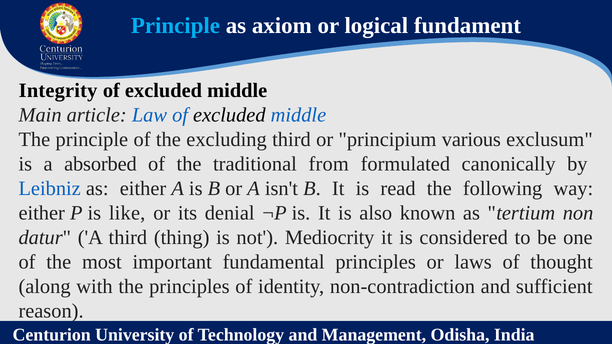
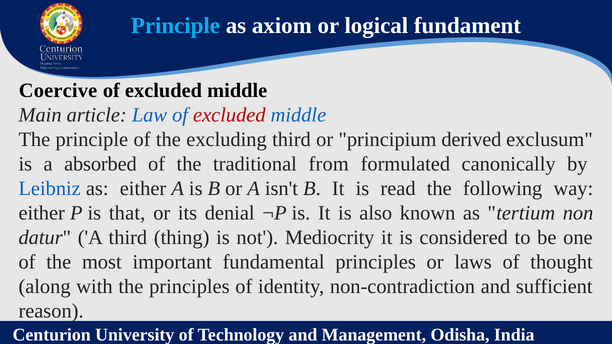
Integrity: Integrity -> Coercive
excluded at (229, 115) colour: black -> red
various: various -> derived
like: like -> that
